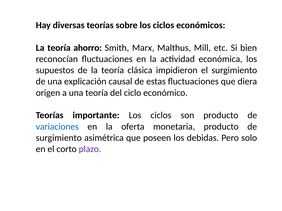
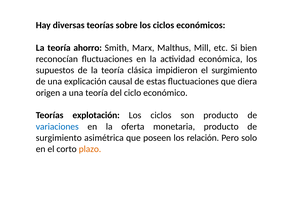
importante: importante -> explotación
debidas: debidas -> relación
plazo colour: purple -> orange
